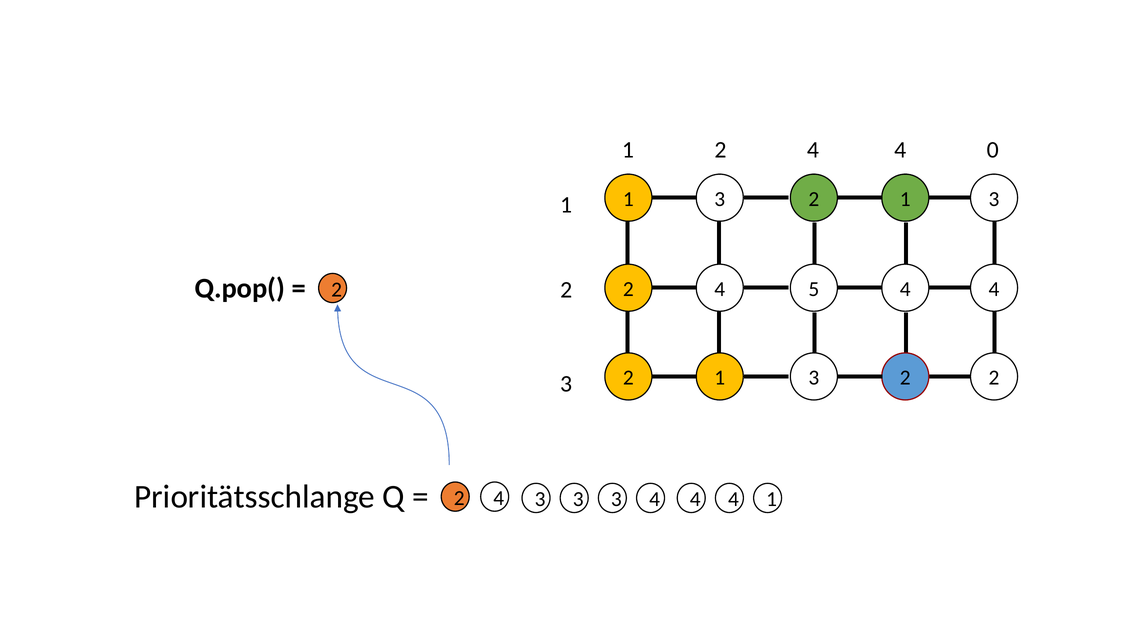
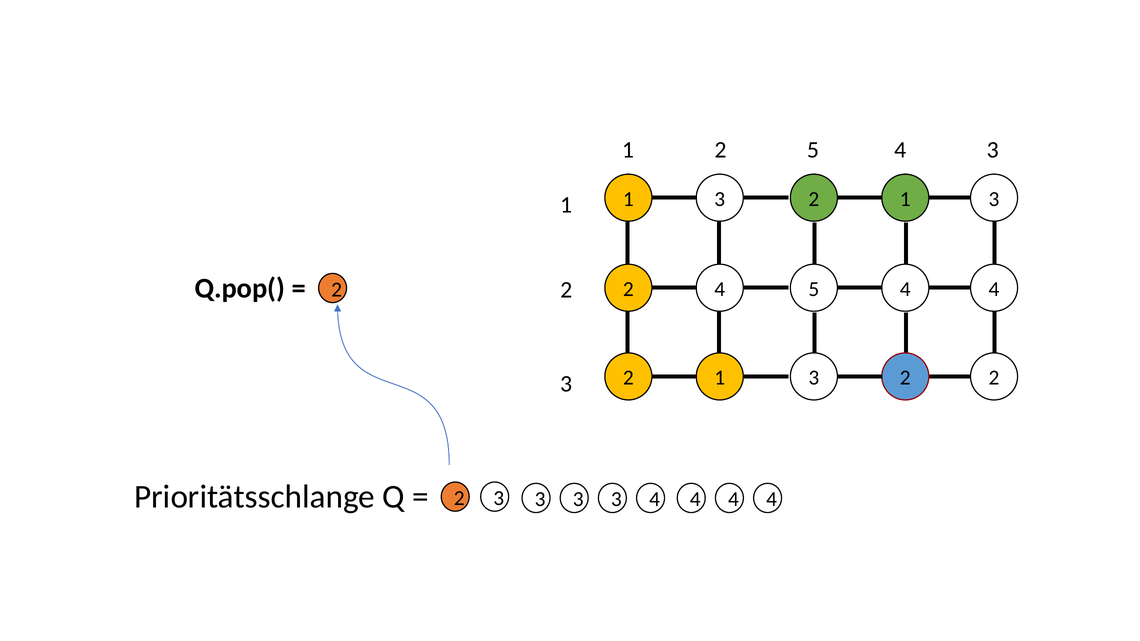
1 2 4: 4 -> 5
4 0: 0 -> 3
4 at (499, 498): 4 -> 3
4 4 4 1: 1 -> 4
